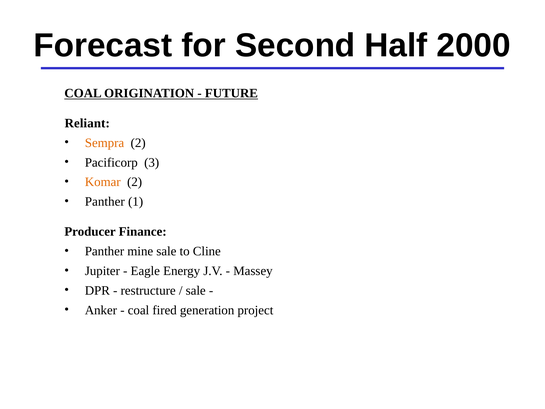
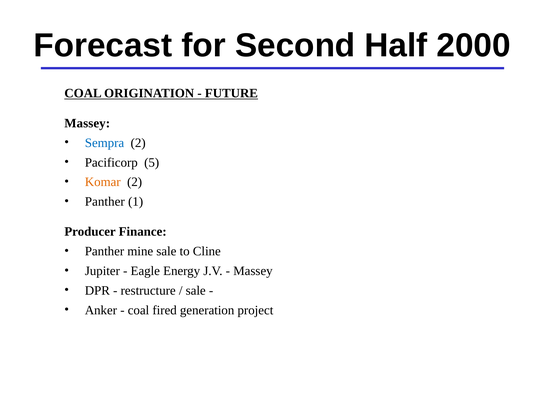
Reliant at (87, 123): Reliant -> Massey
Sempra colour: orange -> blue
3: 3 -> 5
